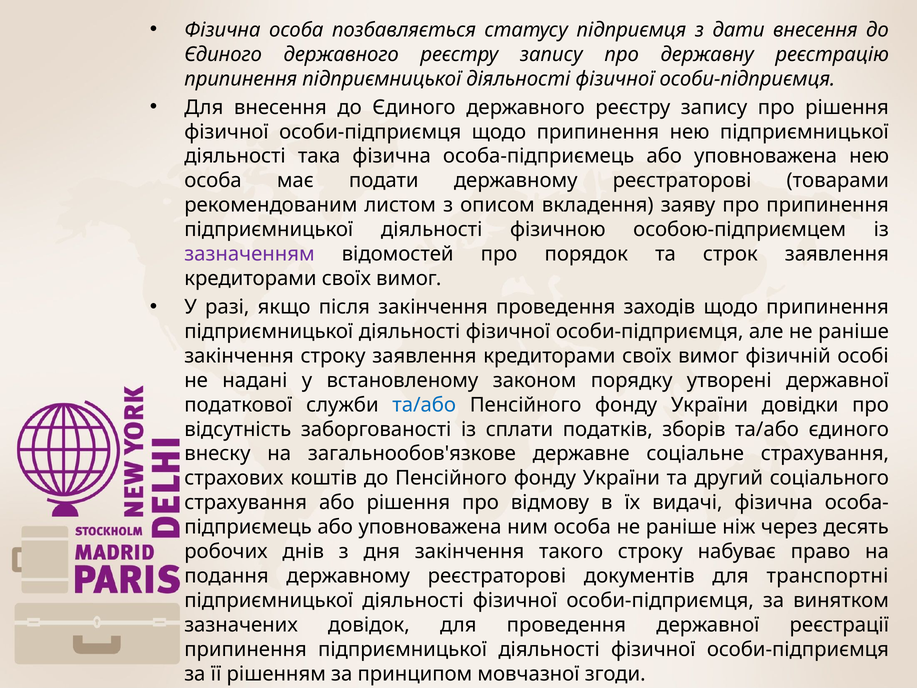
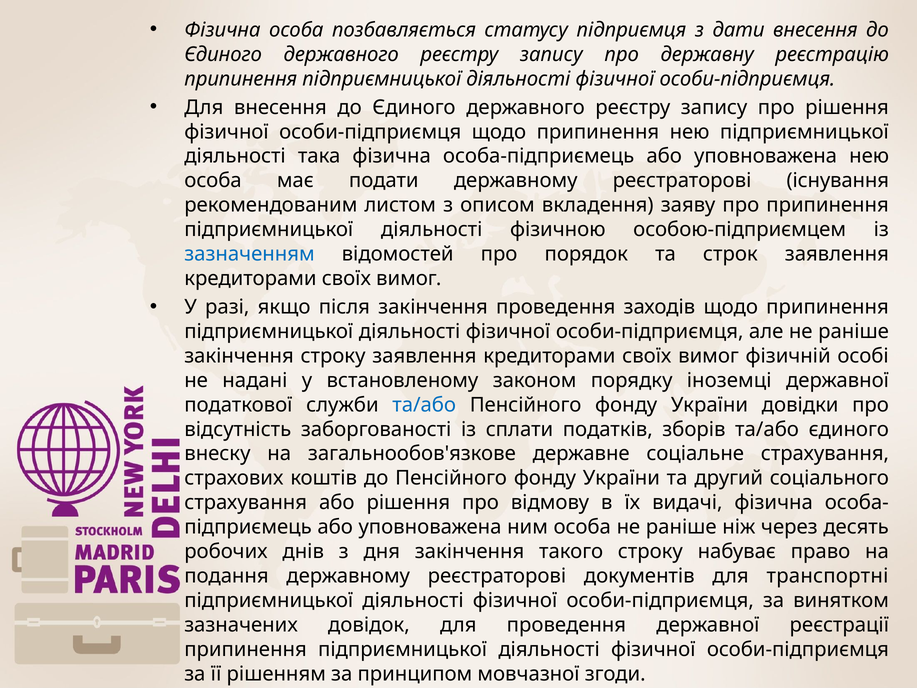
товарами: товарами -> існування
зазначенням colour: purple -> blue
утворені: утворені -> іноземці
